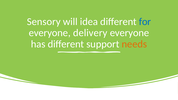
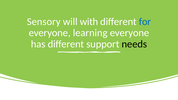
idea: idea -> with
delivery: delivery -> learning
needs colour: orange -> black
